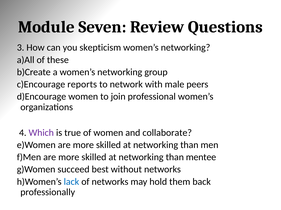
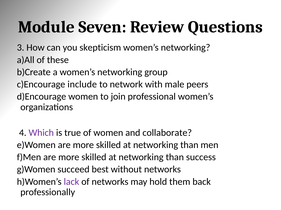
reports: reports -> include
mentee: mentee -> success
lack colour: blue -> purple
